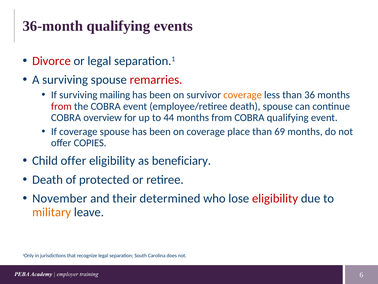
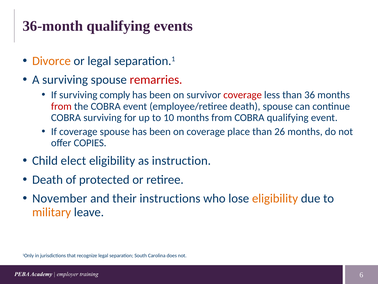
Divorce colour: red -> orange
mailing: mailing -> comply
coverage at (243, 95) colour: orange -> red
COBRA overview: overview -> surviving
44: 44 -> 10
69: 69 -> 26
Child offer: offer -> elect
beneficiary: beneficiary -> instruction
determined: determined -> instructions
eligibility at (275, 198) colour: red -> orange
